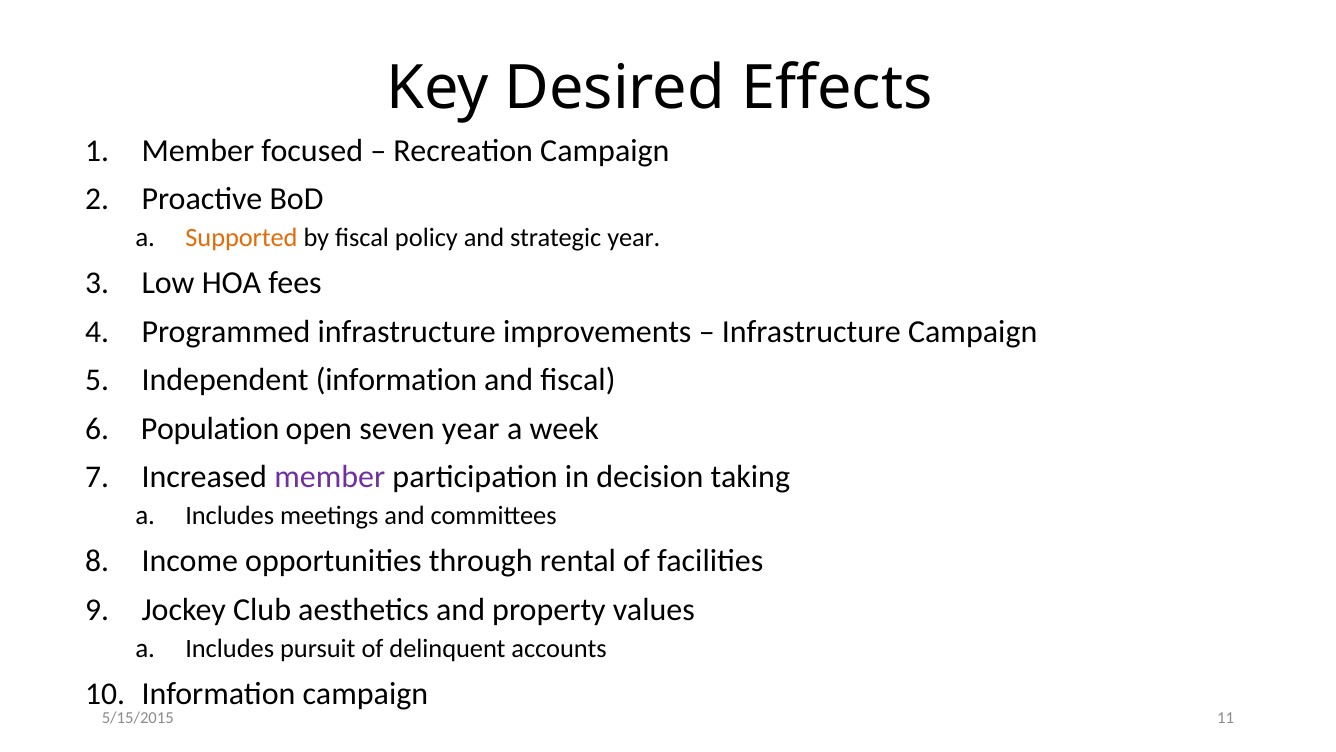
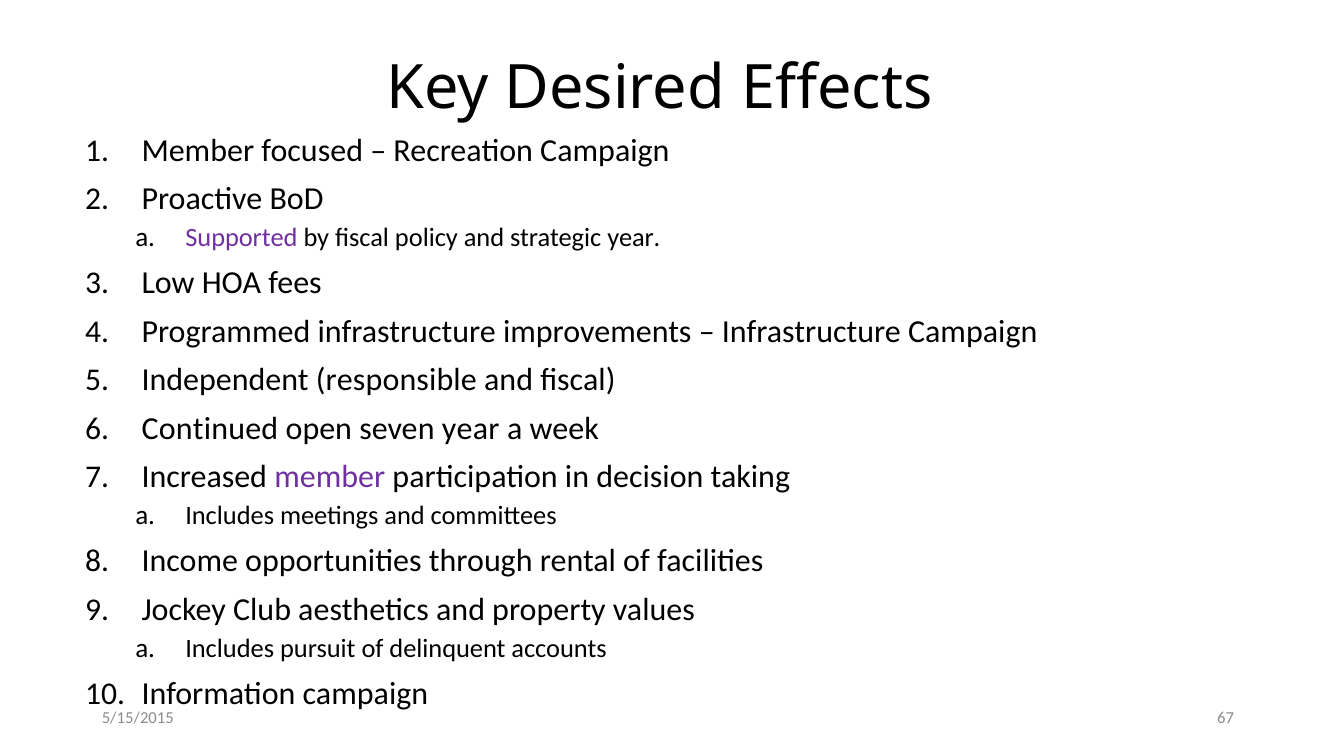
Supported colour: orange -> purple
Independent information: information -> responsible
Population: Population -> Continued
11: 11 -> 67
